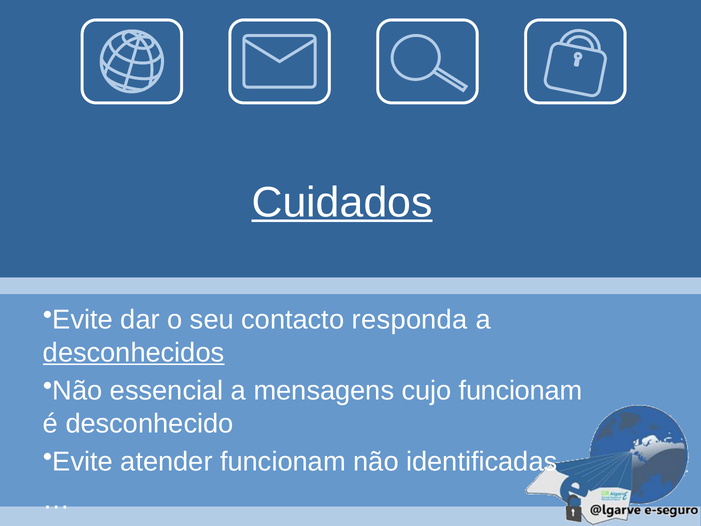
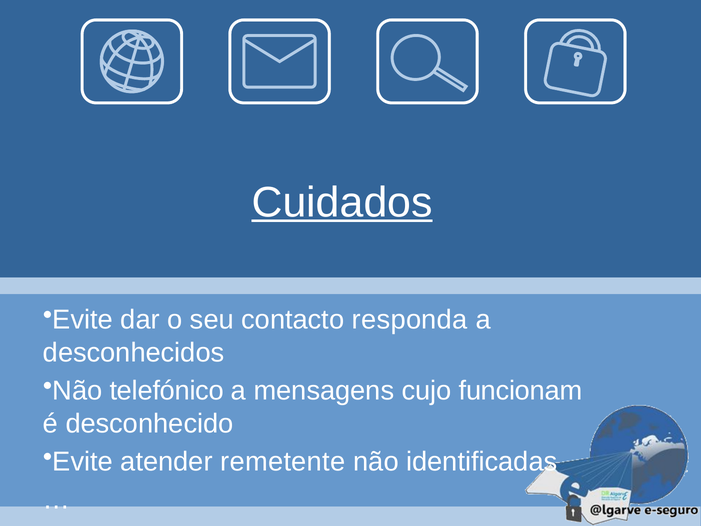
desconhecidos underline: present -> none
essencial: essencial -> telefónico
atender funcionam: funcionam -> remetente
